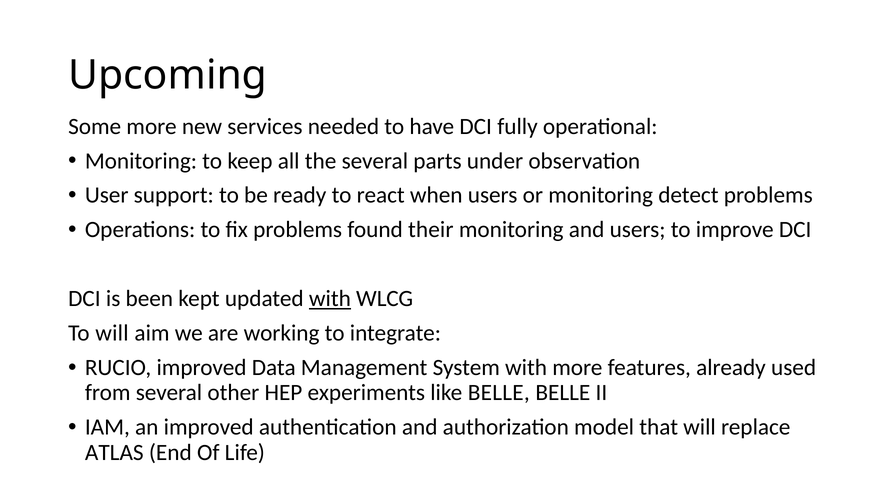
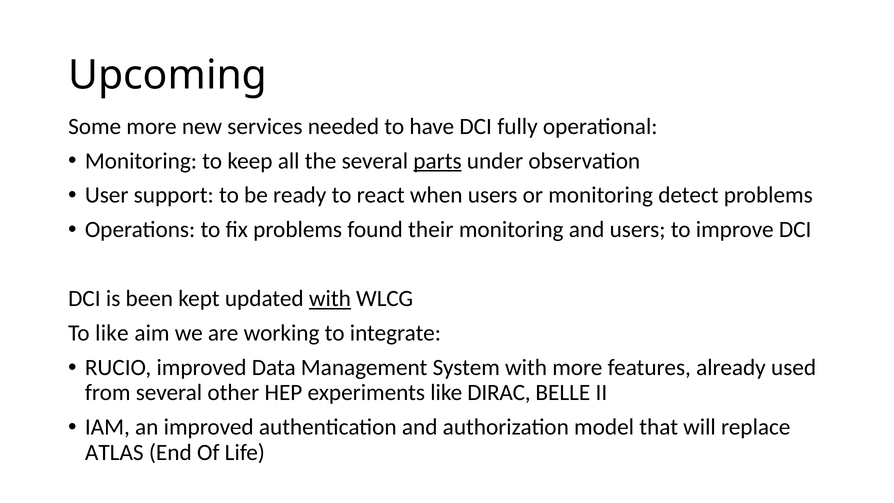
parts underline: none -> present
To will: will -> like
like BELLE: BELLE -> DIRAC
